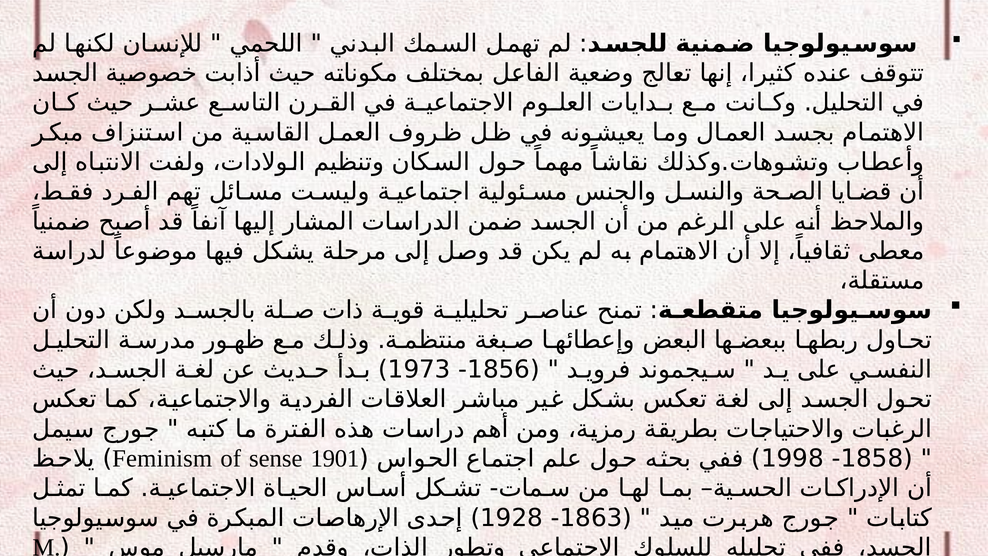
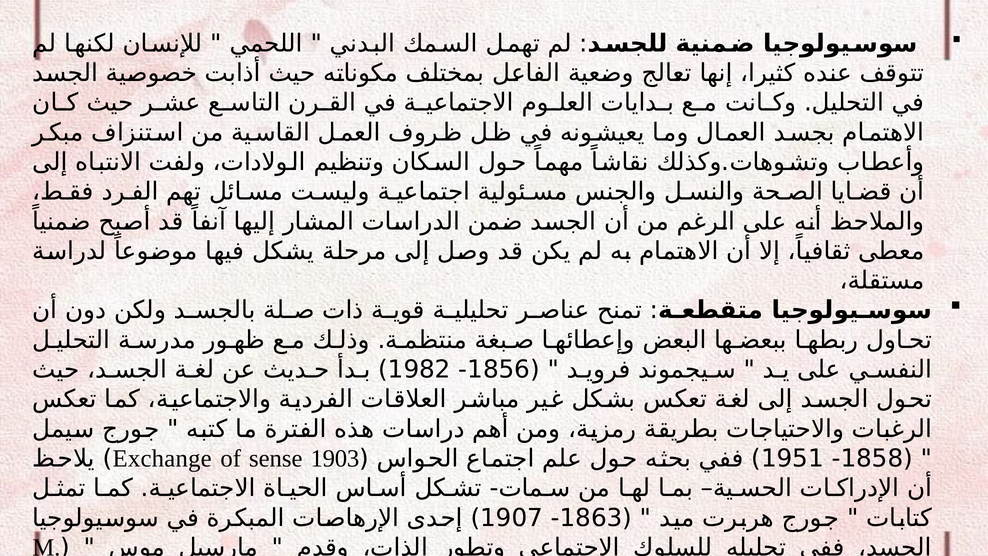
1973: 1973 -> 1982
Feminism: Feminism -> Exchange
1901: 1901 -> 1903
1998: 1998 -> 1951
1928: 1928 -> 1907
